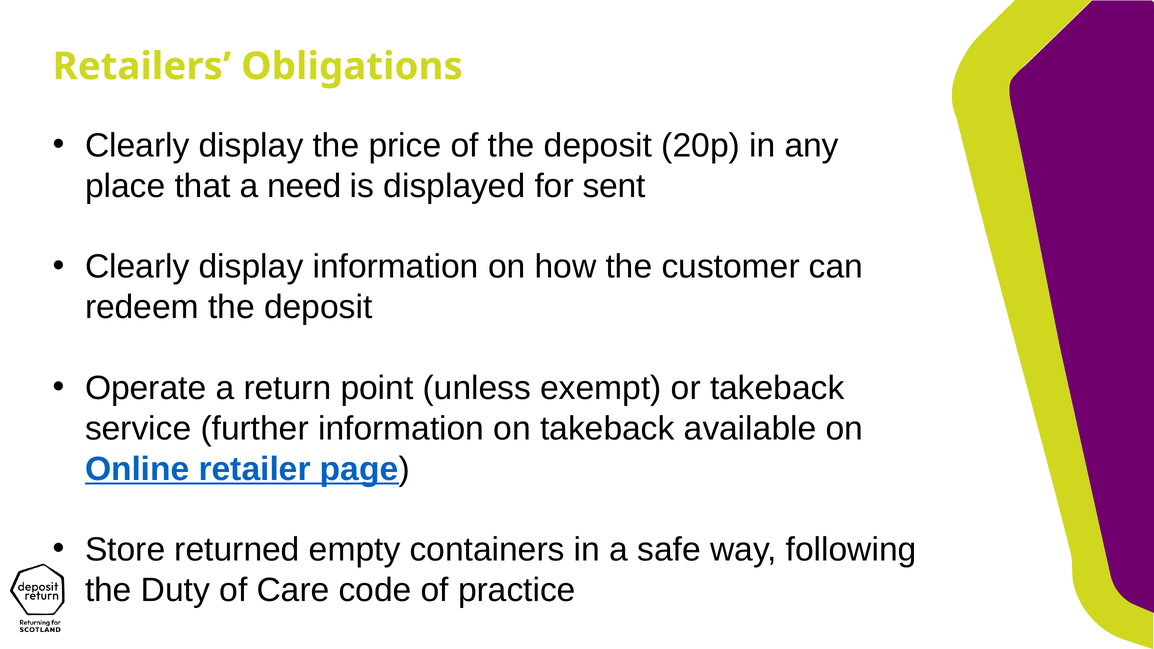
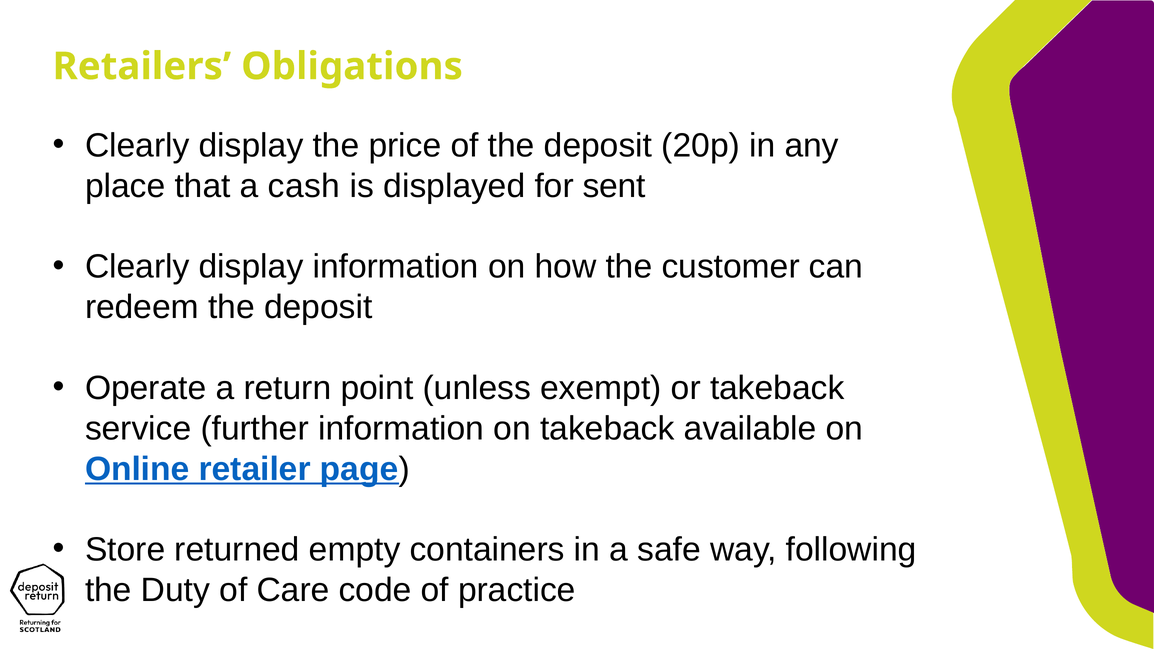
need: need -> cash
